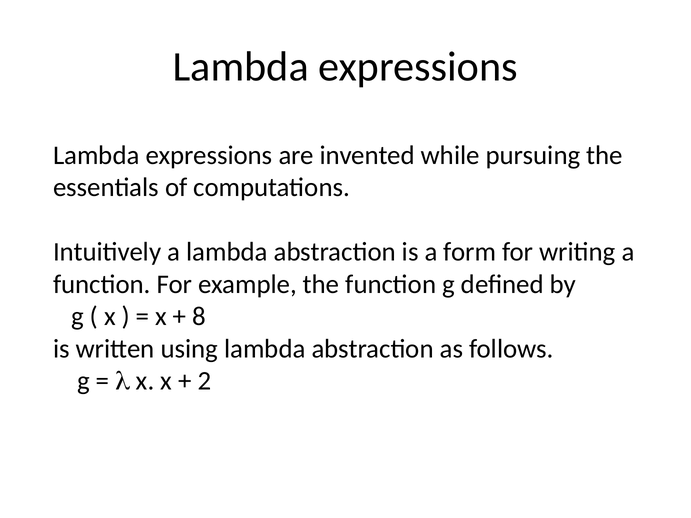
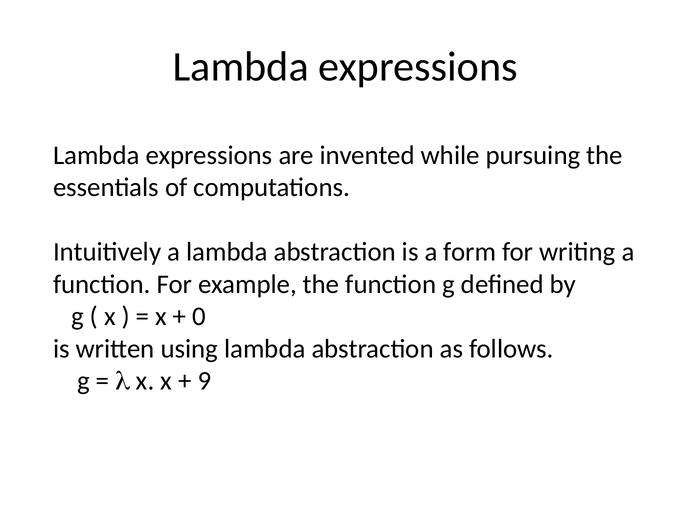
8: 8 -> 0
2: 2 -> 9
